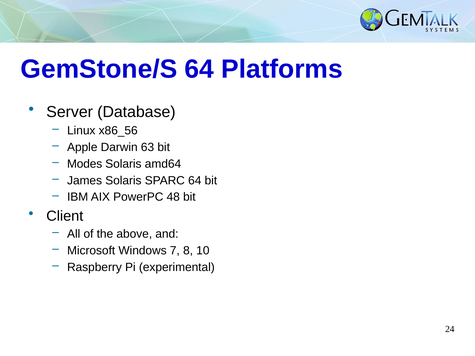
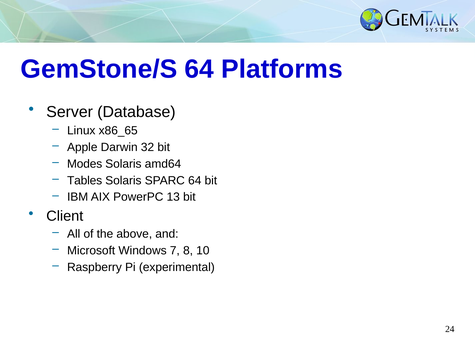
x86_56: x86_56 -> x86_65
63: 63 -> 32
James: James -> Tables
48: 48 -> 13
